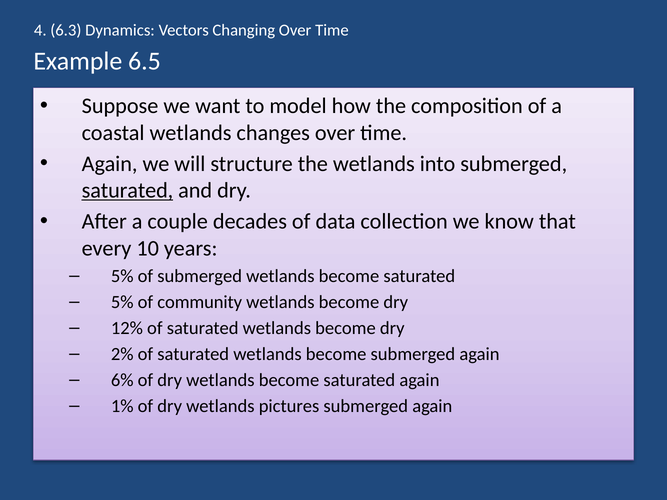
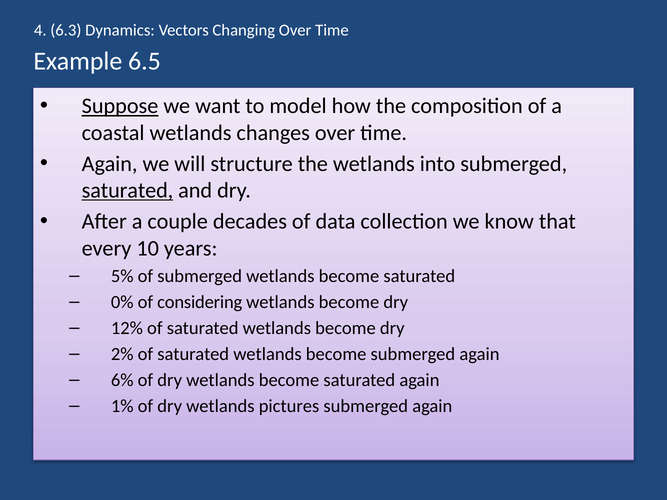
Suppose underline: none -> present
5% at (122, 302): 5% -> 0%
community: community -> considering
